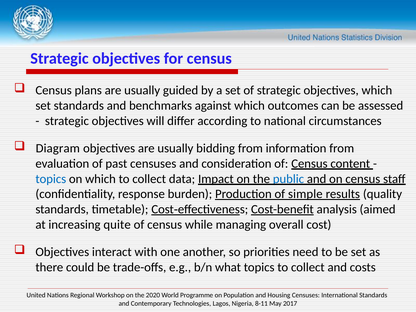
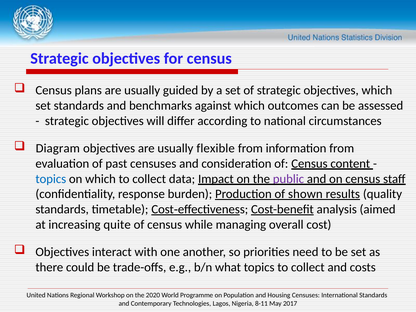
bidding: bidding -> flexible
public colour: blue -> purple
simple: simple -> shown
